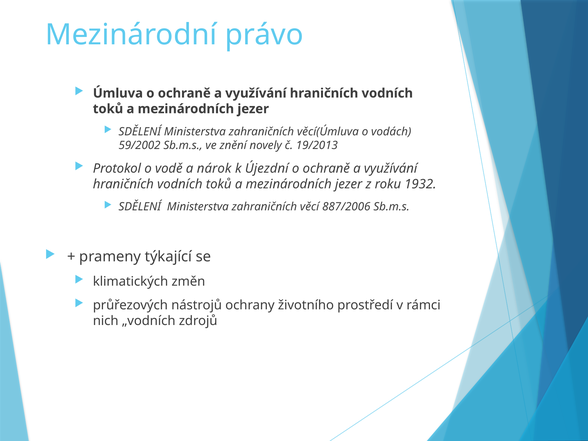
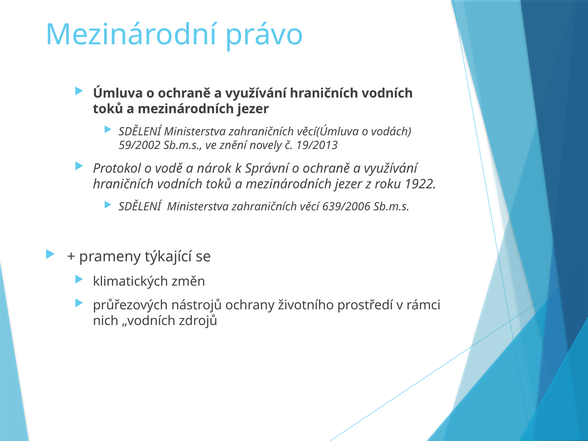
Újezdní: Újezdní -> Správní
1932: 1932 -> 1922
887/2006: 887/2006 -> 639/2006
